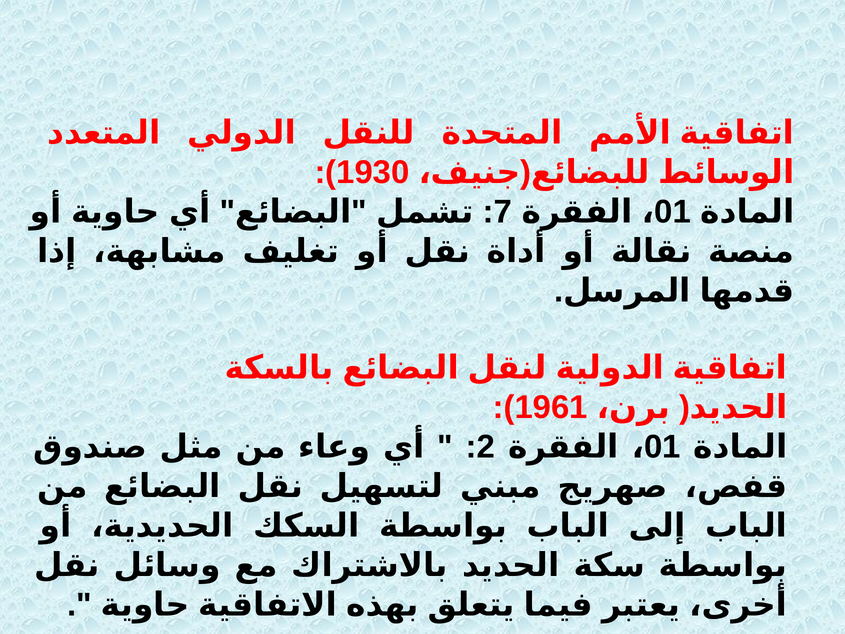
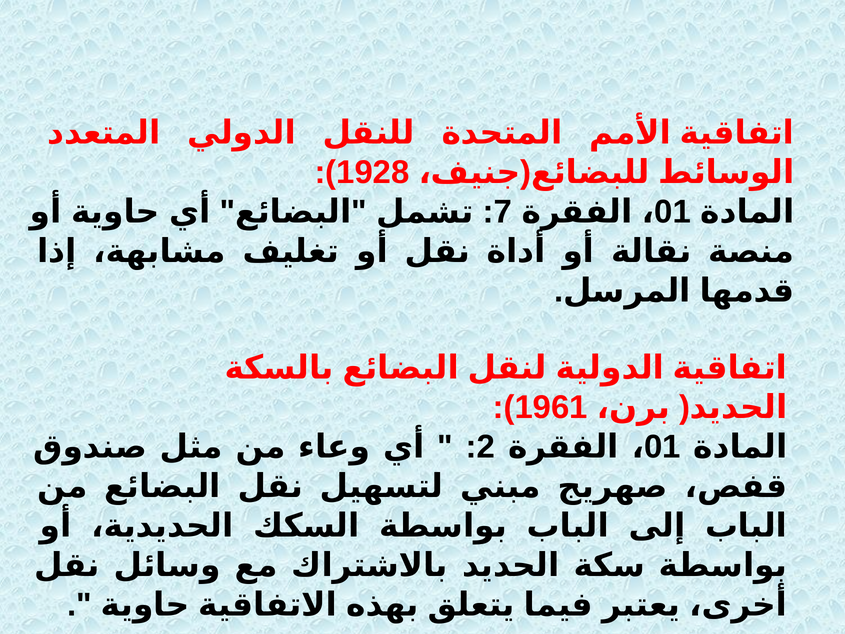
1930: 1930 -> 1928
